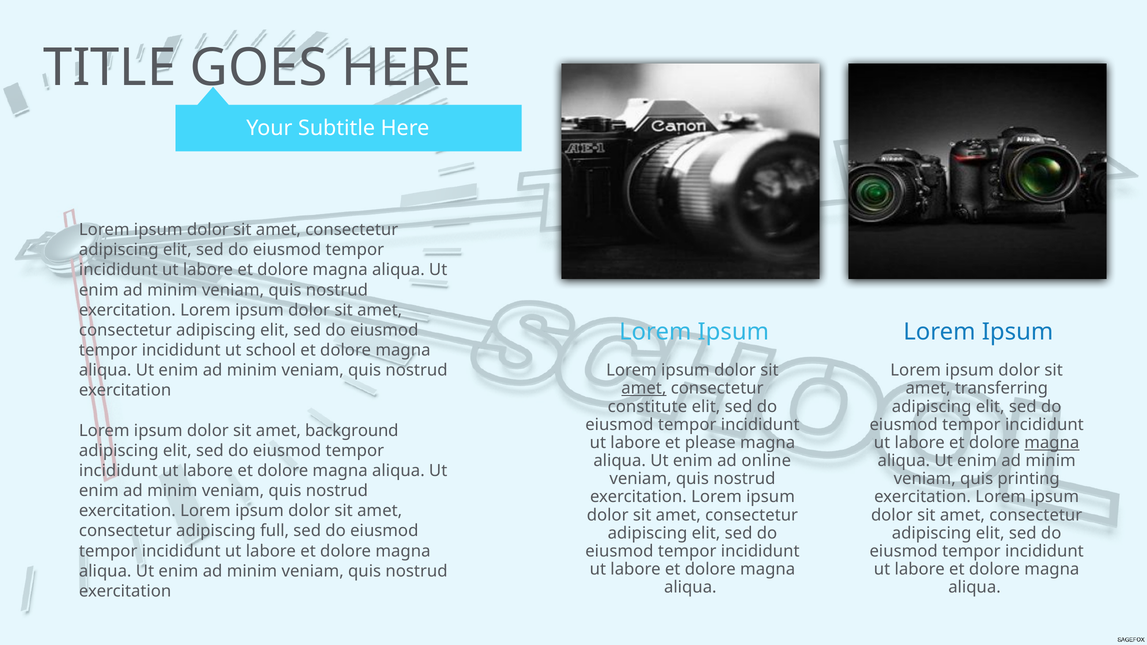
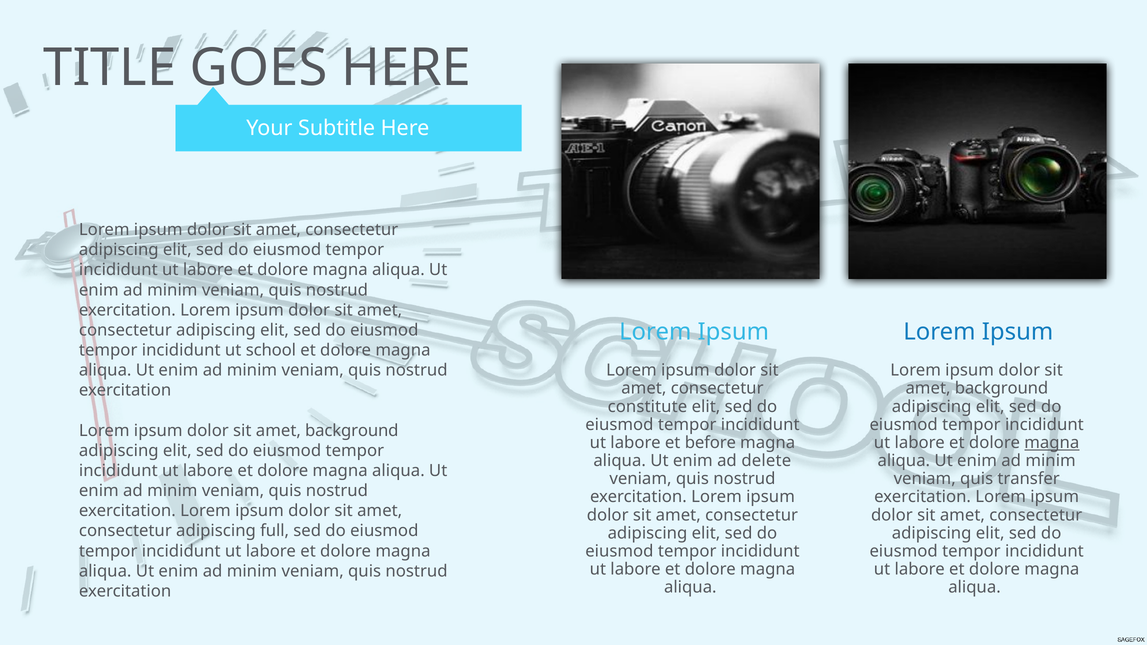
amet at (644, 389) underline: present -> none
transferring at (1001, 389): transferring -> background
please: please -> before
online: online -> delete
printing: printing -> transfer
